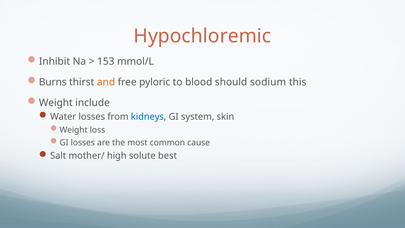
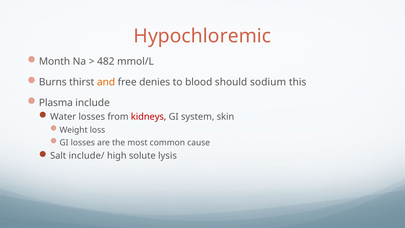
Inhibit: Inhibit -> Month
153: 153 -> 482
pyloric: pyloric -> denies
Weight at (56, 103): Weight -> Plasma
kidneys colour: blue -> red
mother/: mother/ -> include/
best: best -> lysis
